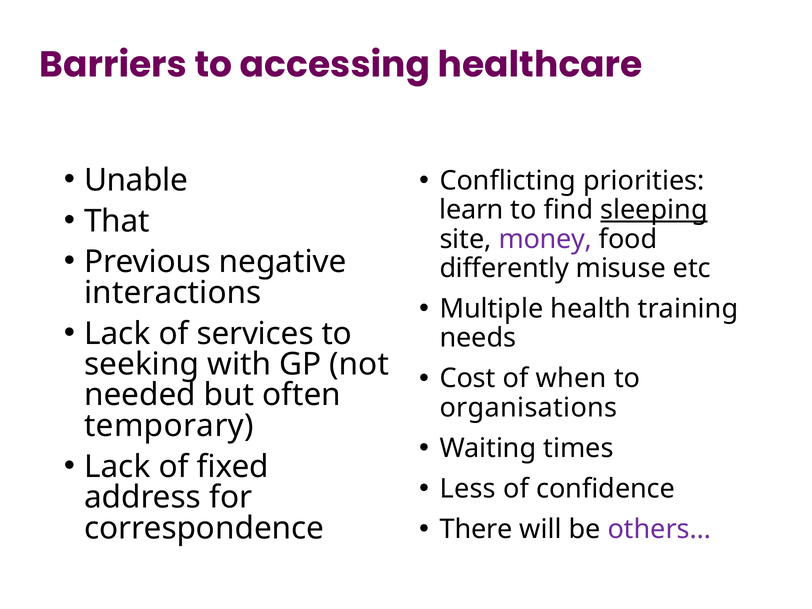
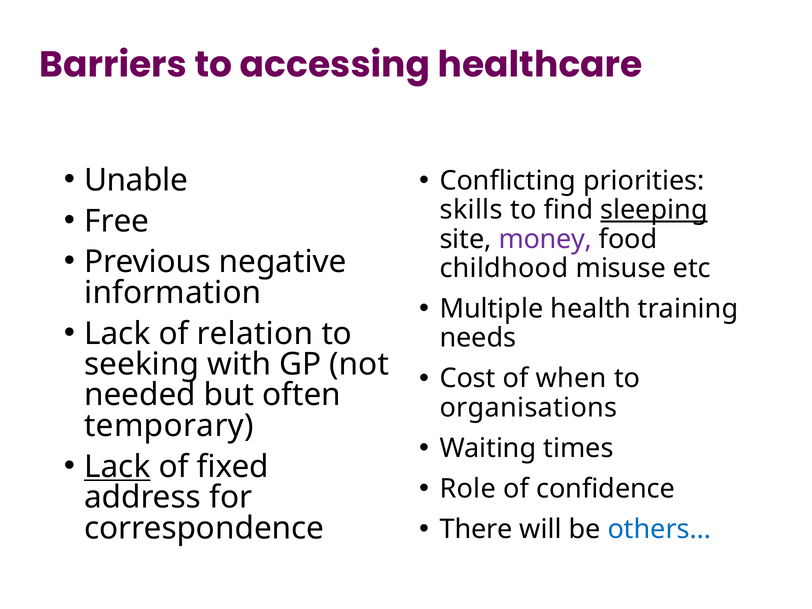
learn: learn -> skills
That: That -> Free
differently: differently -> childhood
interactions: interactions -> information
services: services -> relation
Lack at (117, 467) underline: none -> present
Less: Less -> Role
others… colour: purple -> blue
